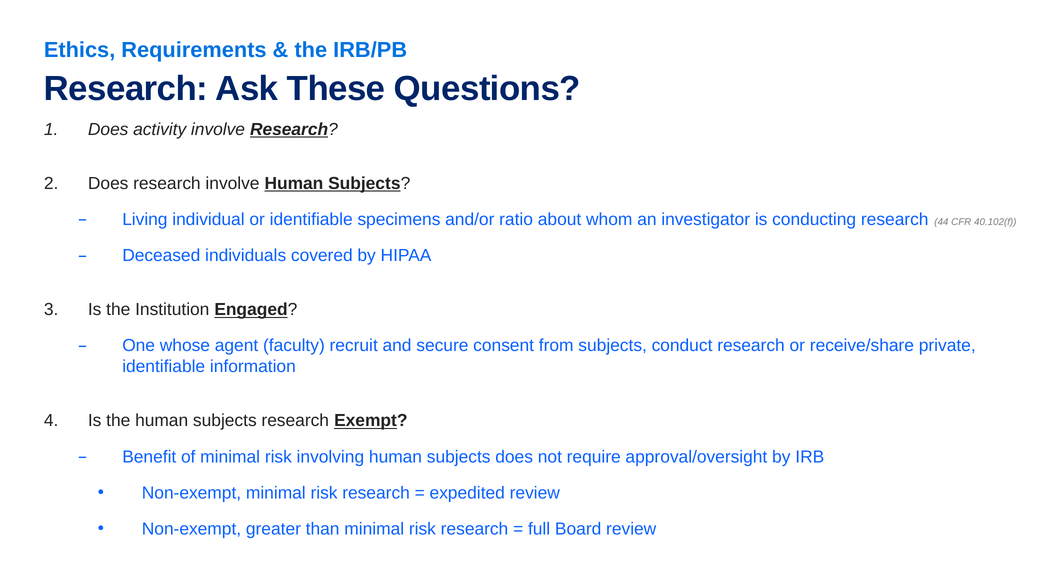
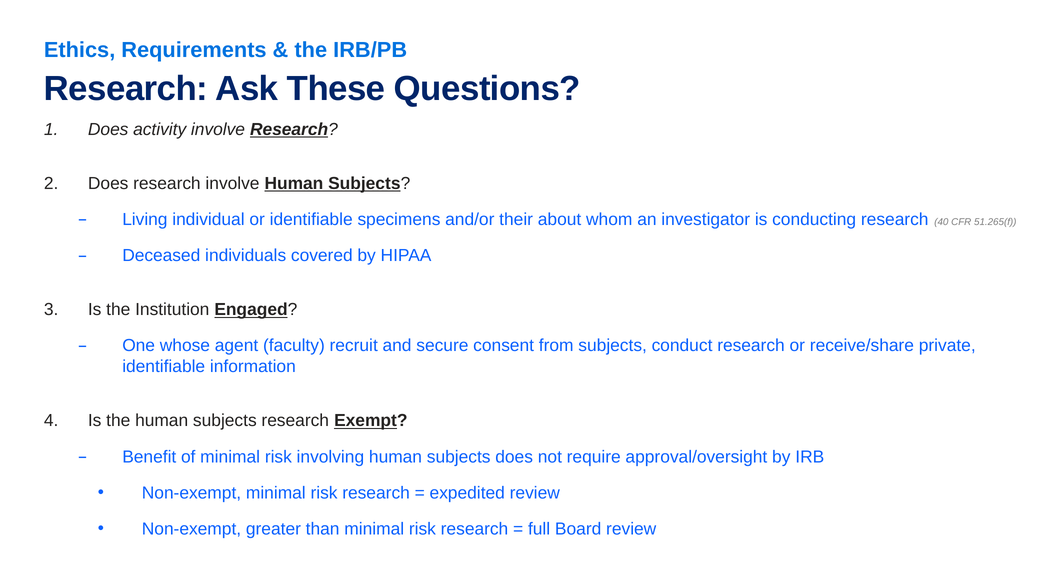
ratio: ratio -> their
44: 44 -> 40
40.102(f: 40.102(f -> 51.265(f
